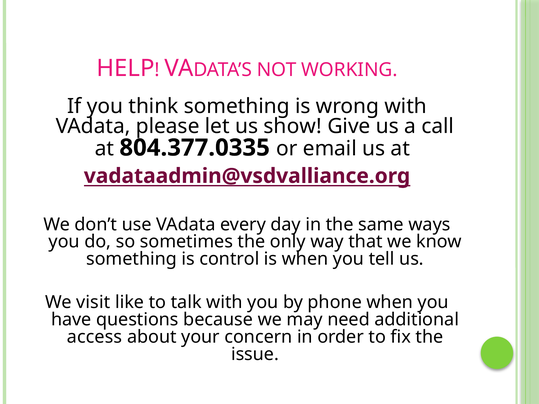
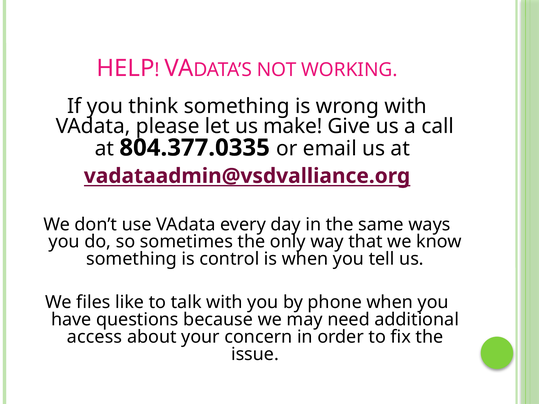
show: show -> make
visit: visit -> files
